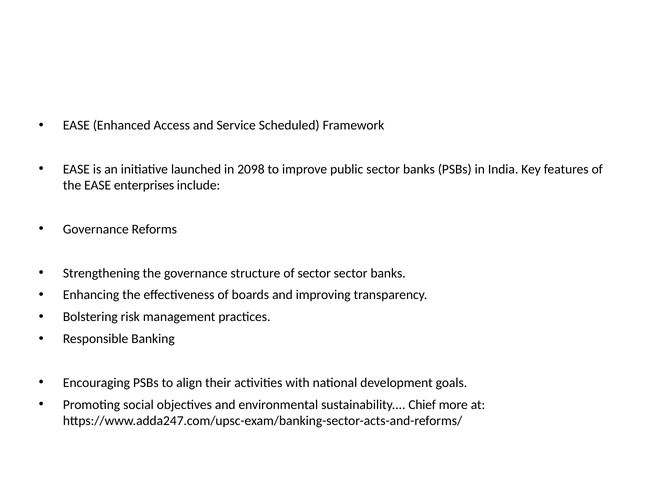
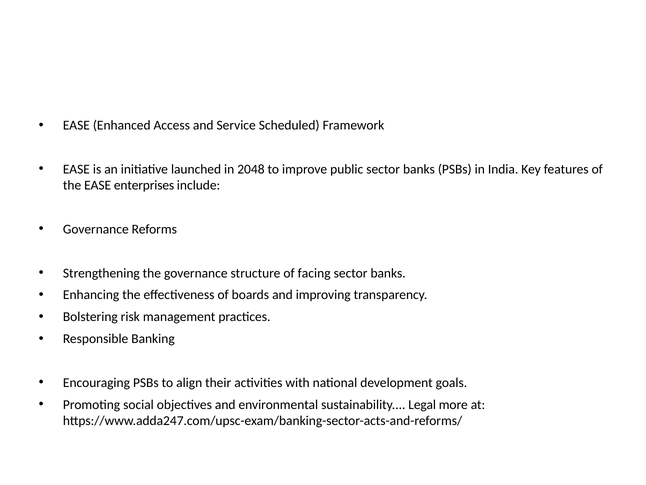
2098: 2098 -> 2048
of sector: sector -> facing
Chief: Chief -> Legal
